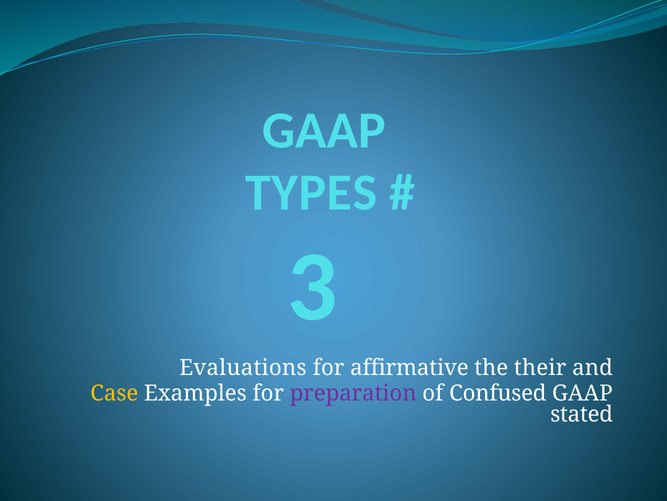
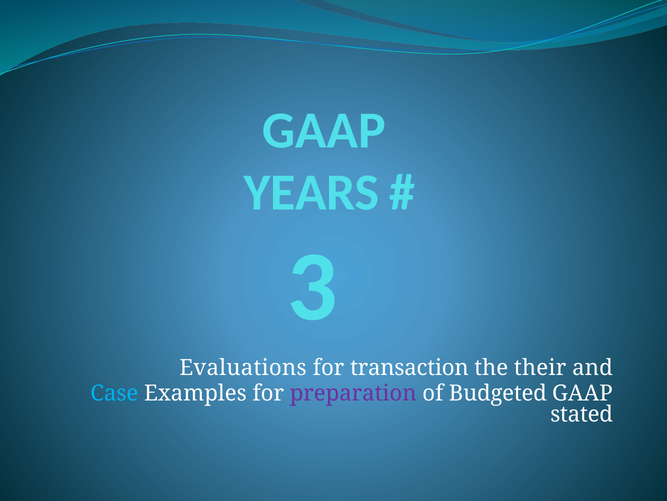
TYPES: TYPES -> YEARS
affirmative: affirmative -> transaction
Case colour: yellow -> light blue
Confused: Confused -> Budgeted
